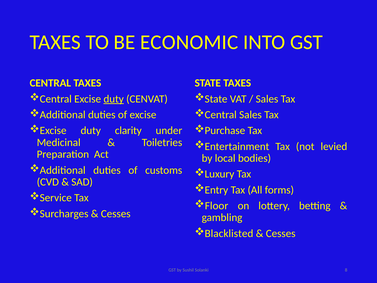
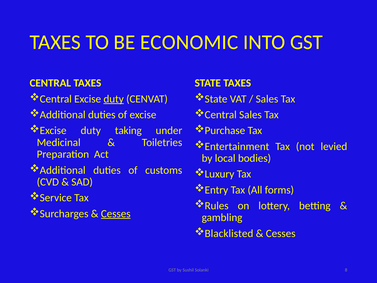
clarity: clarity -> taking
Floor: Floor -> Rules
Cesses at (116, 213) underline: none -> present
